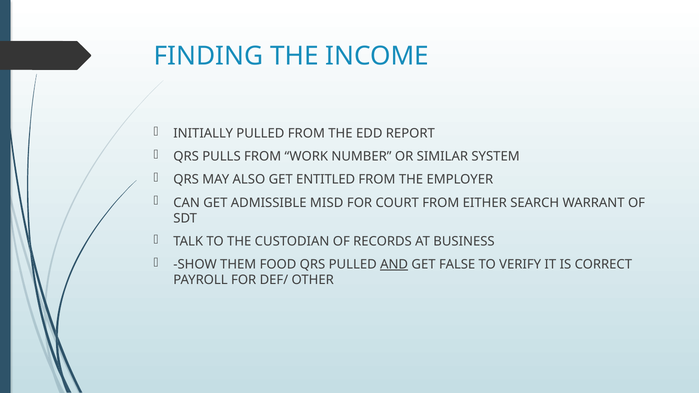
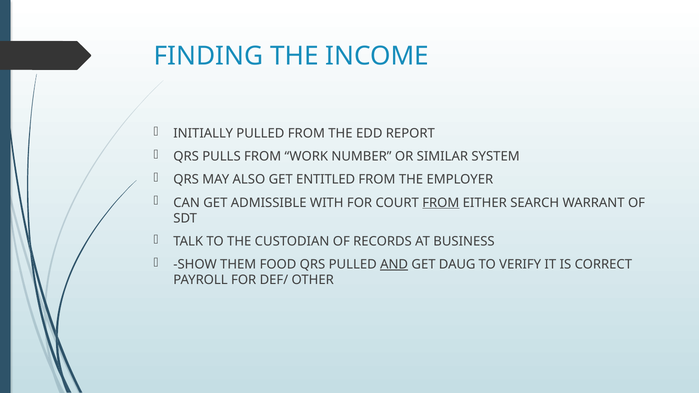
MISD: MISD -> WITH
FROM at (441, 203) underline: none -> present
FALSE: FALSE -> DAUG
